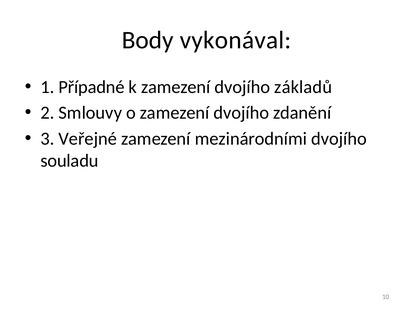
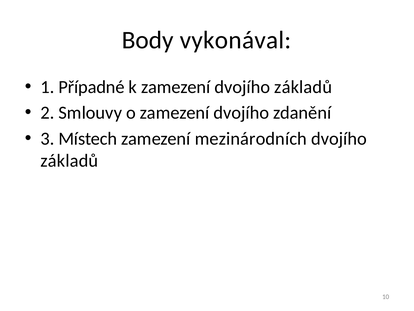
Veřejné: Veřejné -> Místech
mezinárodními: mezinárodními -> mezinárodních
souladu at (69, 160): souladu -> základů
